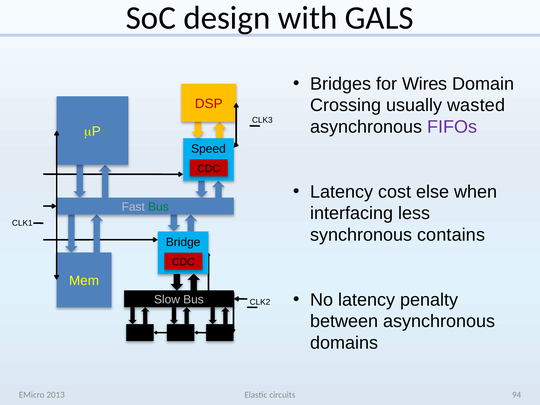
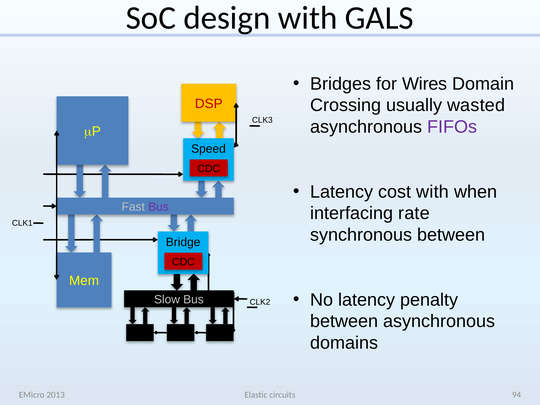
cost else: else -> with
Bus at (158, 207) colour: green -> purple
less: less -> rate
synchronous contains: contains -> between
